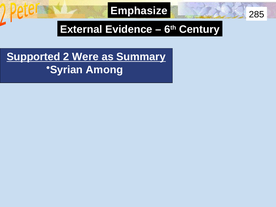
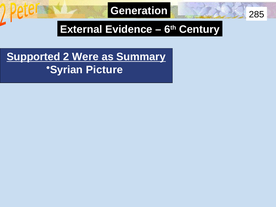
Emphasize: Emphasize -> Generation
Among: Among -> Picture
